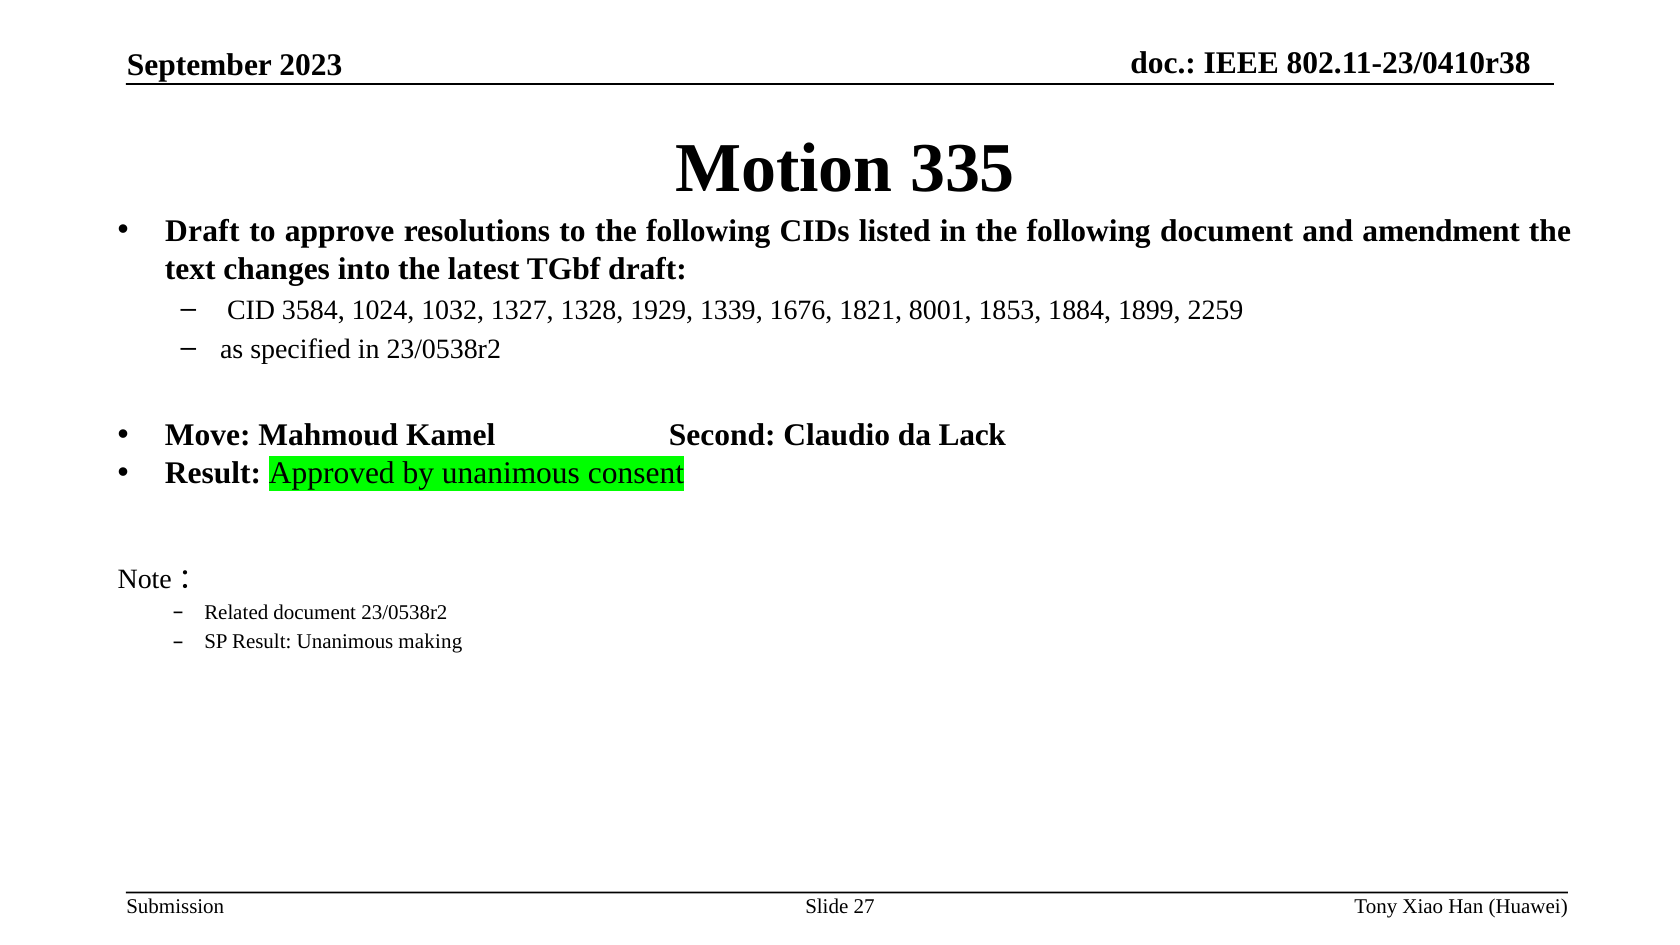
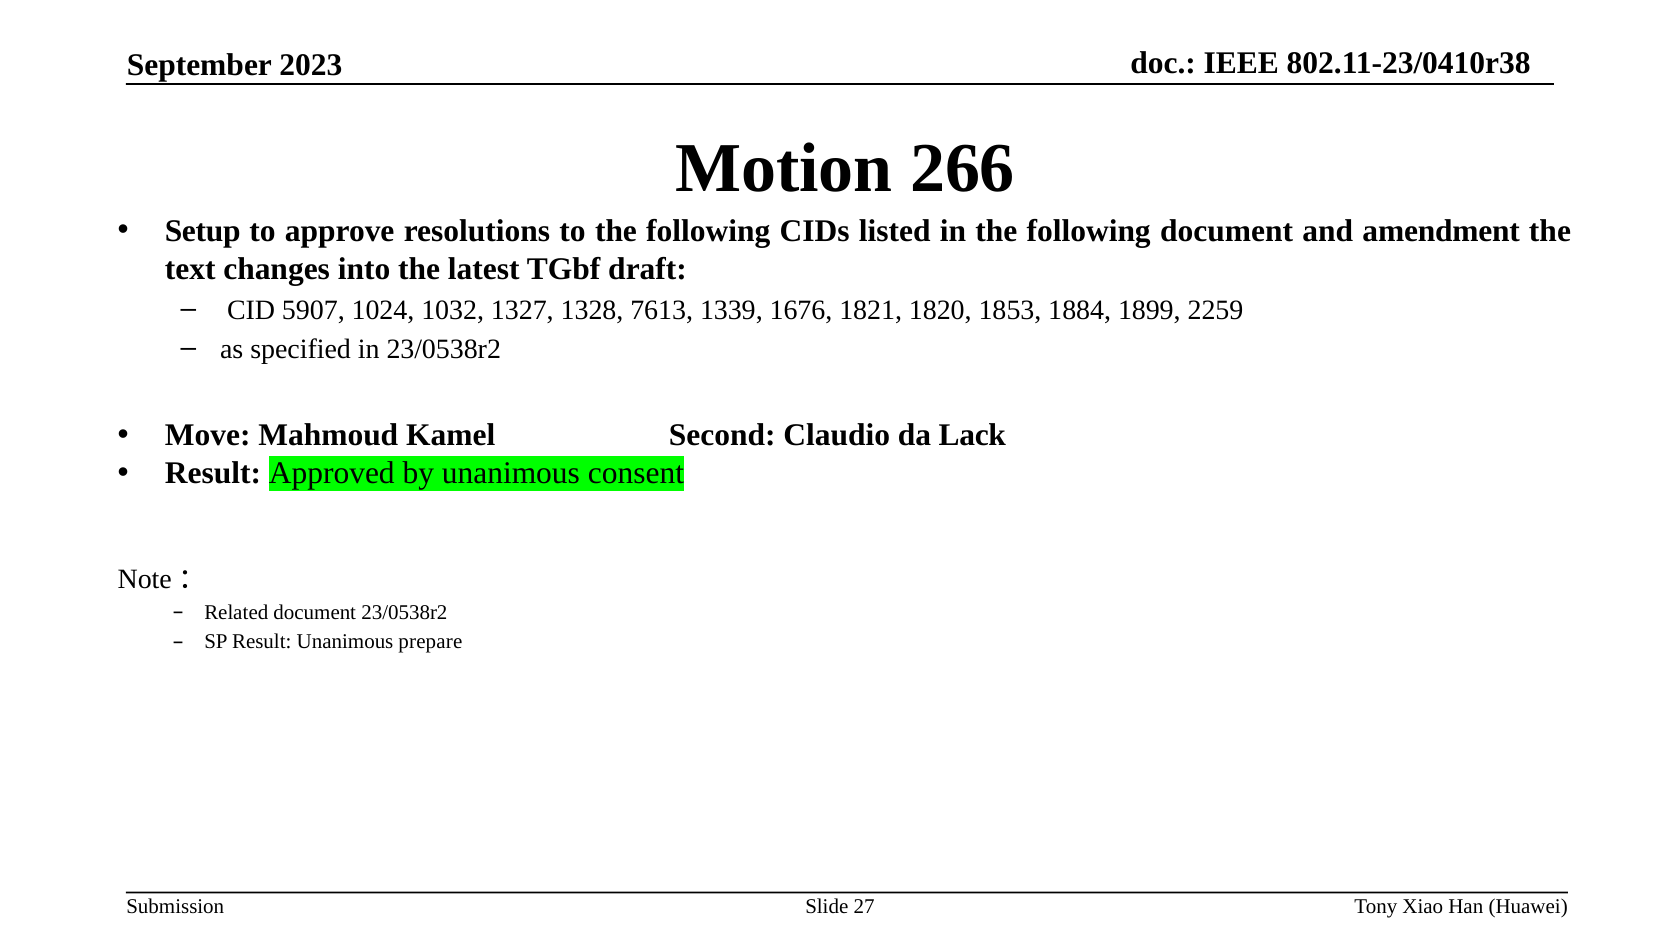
335: 335 -> 266
Draft at (202, 231): Draft -> Setup
3584: 3584 -> 5907
1929: 1929 -> 7613
8001: 8001 -> 1820
making: making -> prepare
